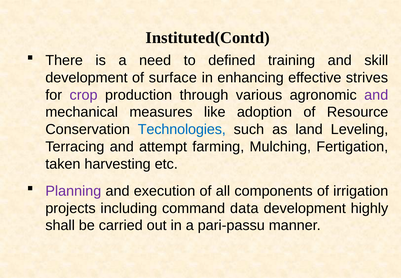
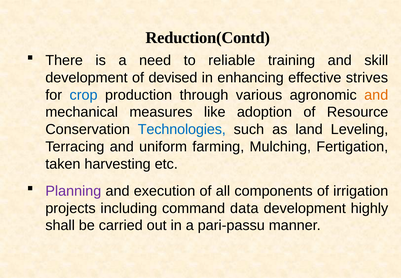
Instituted(Contd: Instituted(Contd -> Reduction(Contd
defined: defined -> reliable
surface: surface -> devised
crop colour: purple -> blue
and at (376, 95) colour: purple -> orange
attempt: attempt -> uniform
